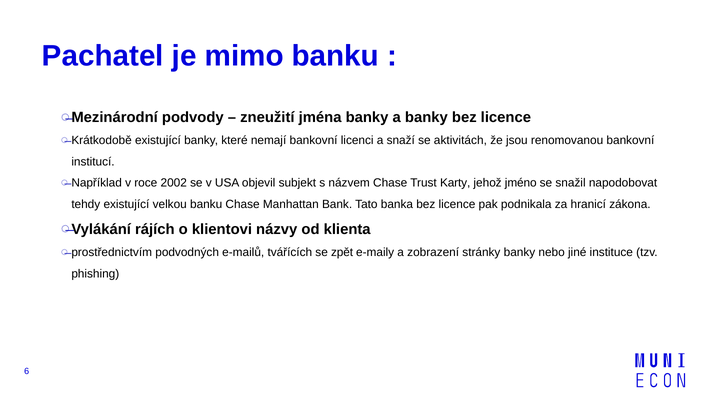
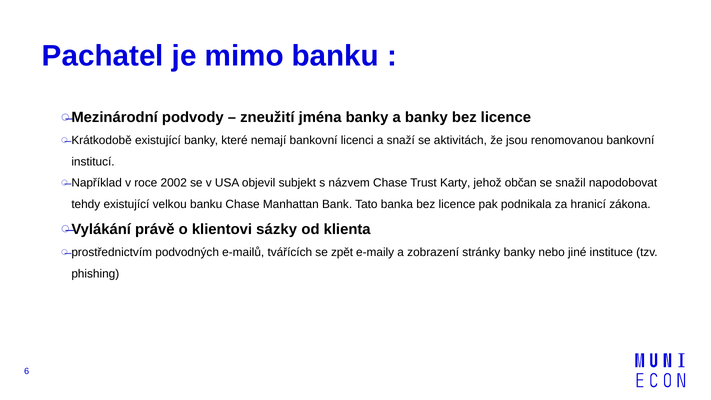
jméno: jméno -> občan
rájích: rájích -> právě
názvy: názvy -> sázky
